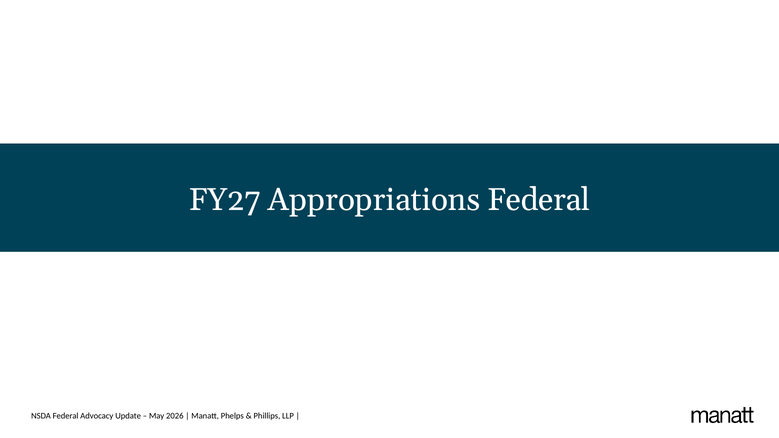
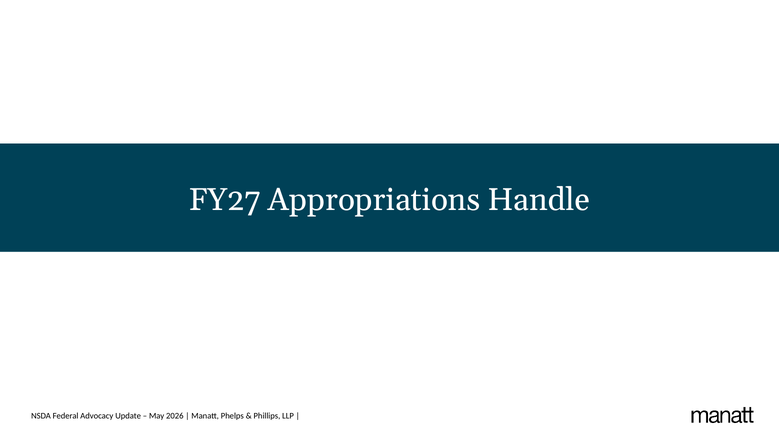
Appropriations Federal: Federal -> Handle
